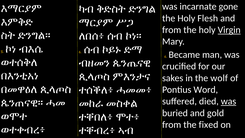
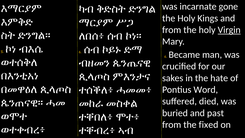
Flesh: Flesh -> Kings
wolf: wolf -> hate
was at (229, 101) underline: present -> none
gold: gold -> past
